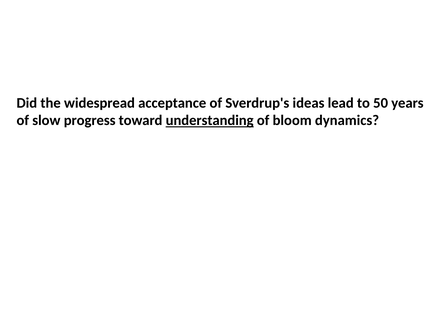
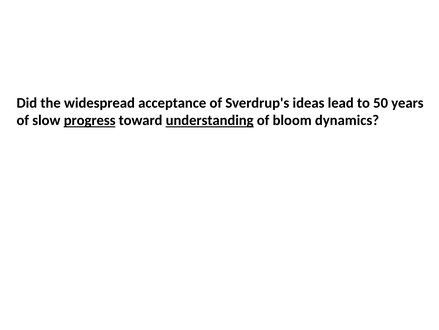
progress underline: none -> present
